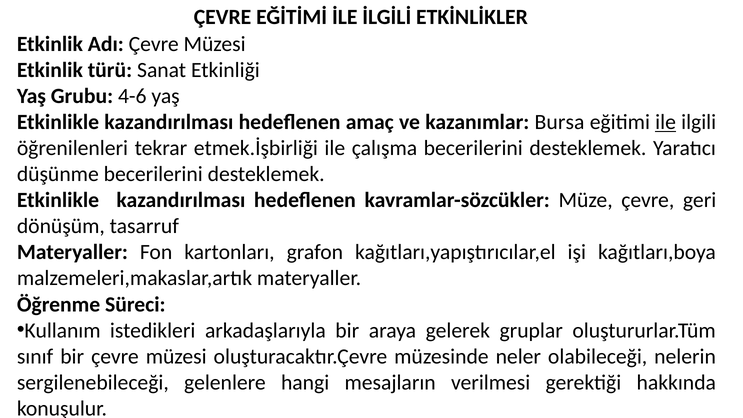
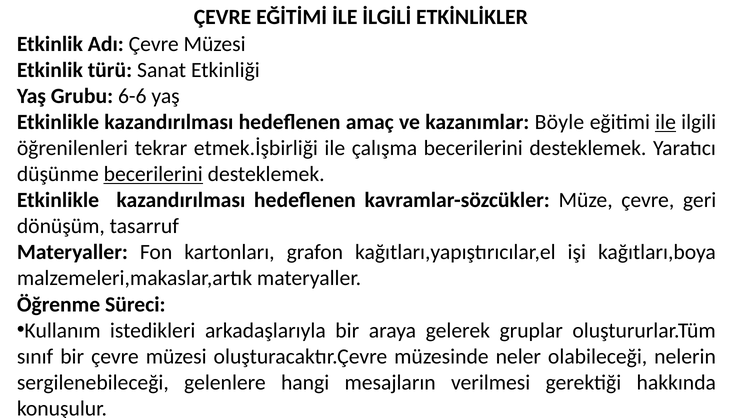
4-6: 4-6 -> 6-6
Bursa: Bursa -> Böyle
becerilerini at (153, 174) underline: none -> present
